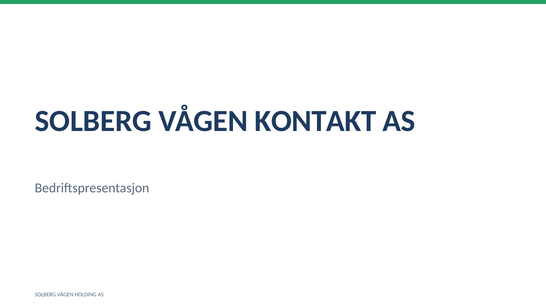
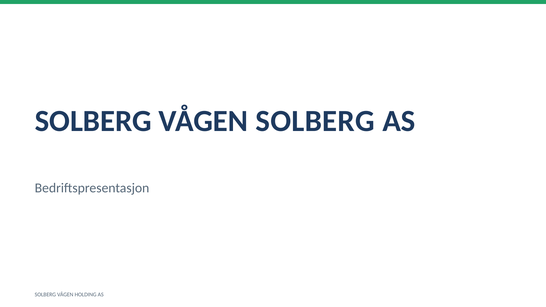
VÅGEN KONTAKT: KONTAKT -> SOLBERG
